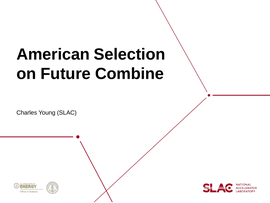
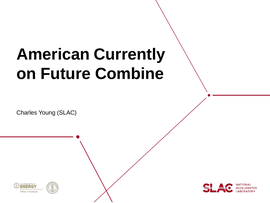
Selection: Selection -> Currently
